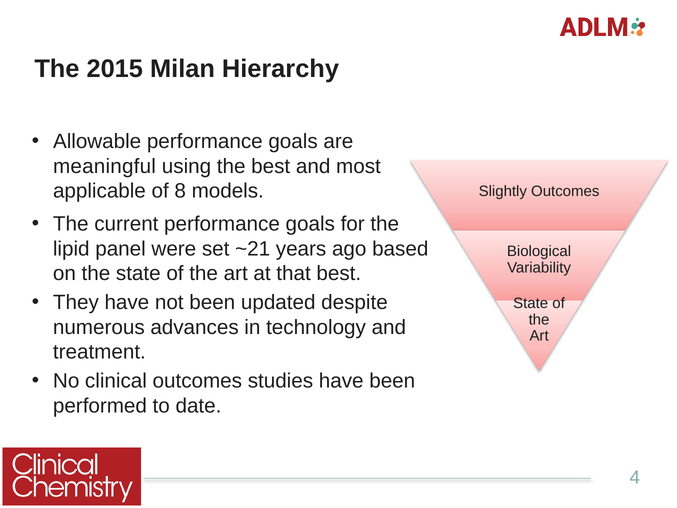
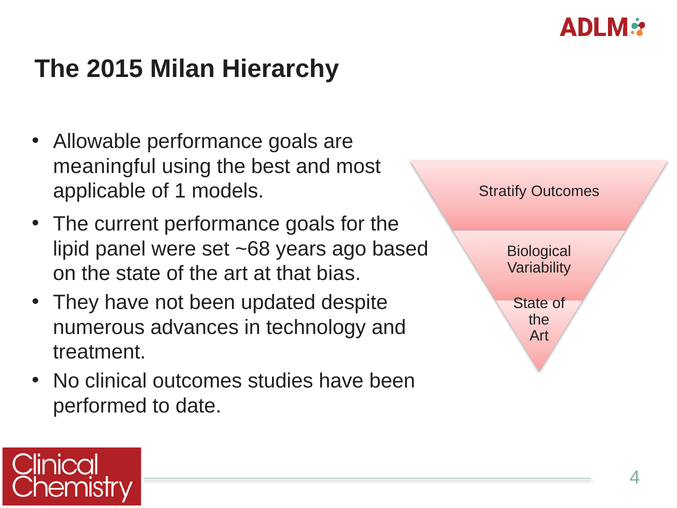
8: 8 -> 1
Slightly: Slightly -> Stratify
~21: ~21 -> ~68
that best: best -> bias
